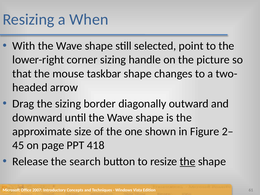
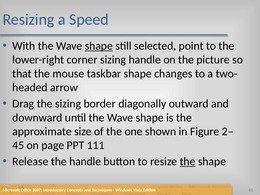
When: When -> Speed
shape at (99, 46) underline: none -> present
418: 418 -> 111
the search: search -> handle
